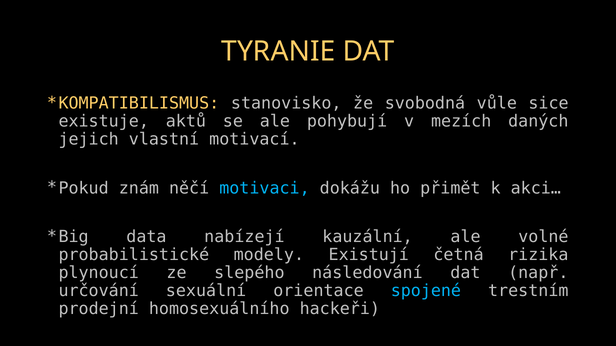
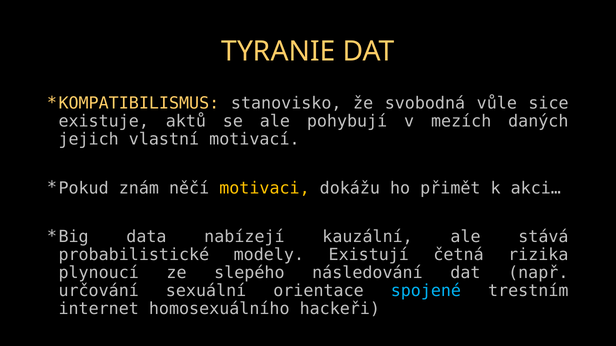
motivaci colour: light blue -> yellow
volné: volné -> stává
prodejní: prodejní -> internet
